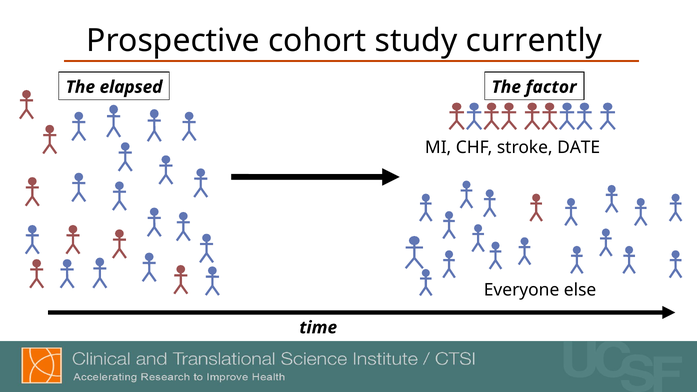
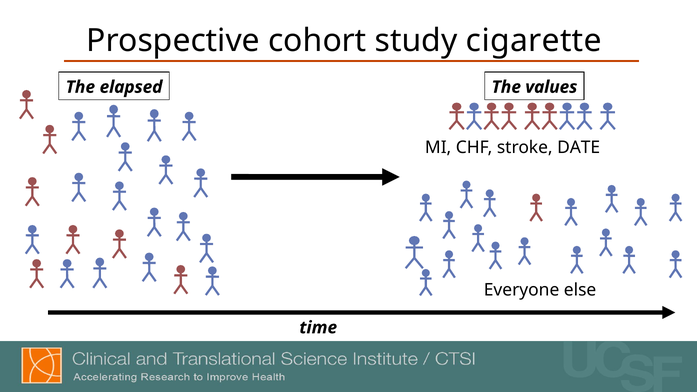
currently: currently -> cigarette
factor: factor -> values
